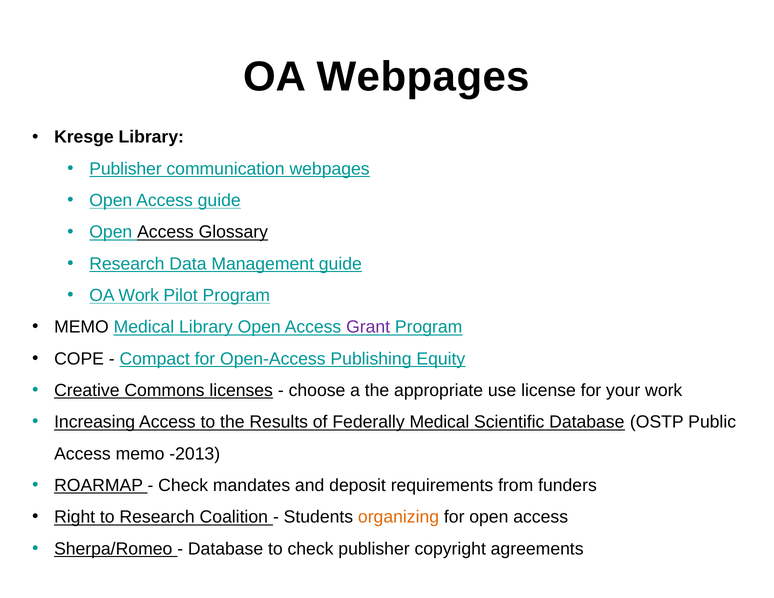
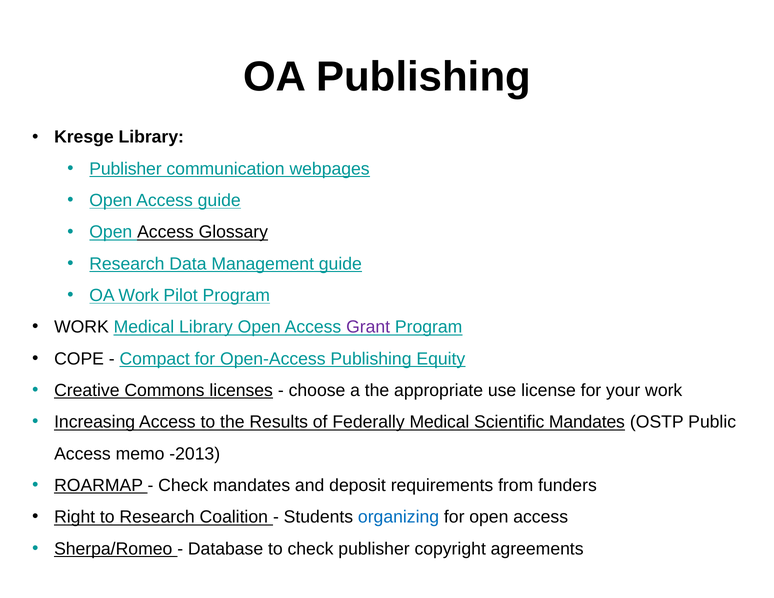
OA Webpages: Webpages -> Publishing
MEMO at (81, 327): MEMO -> WORK
Scientific Database: Database -> Mandates
organizing colour: orange -> blue
